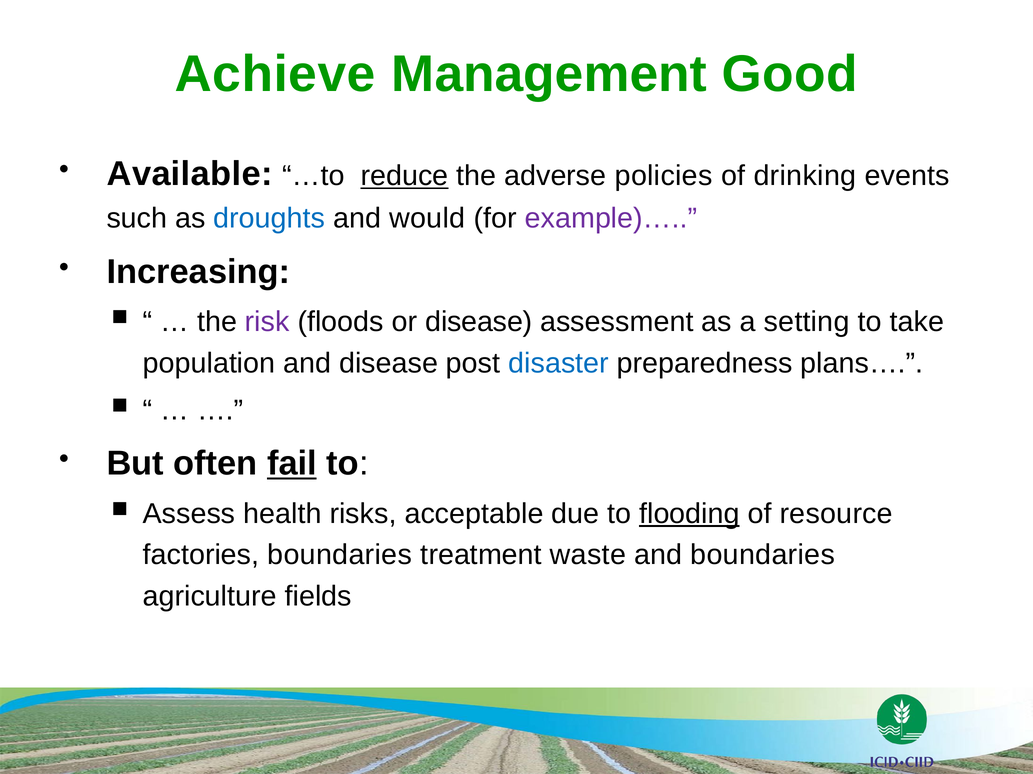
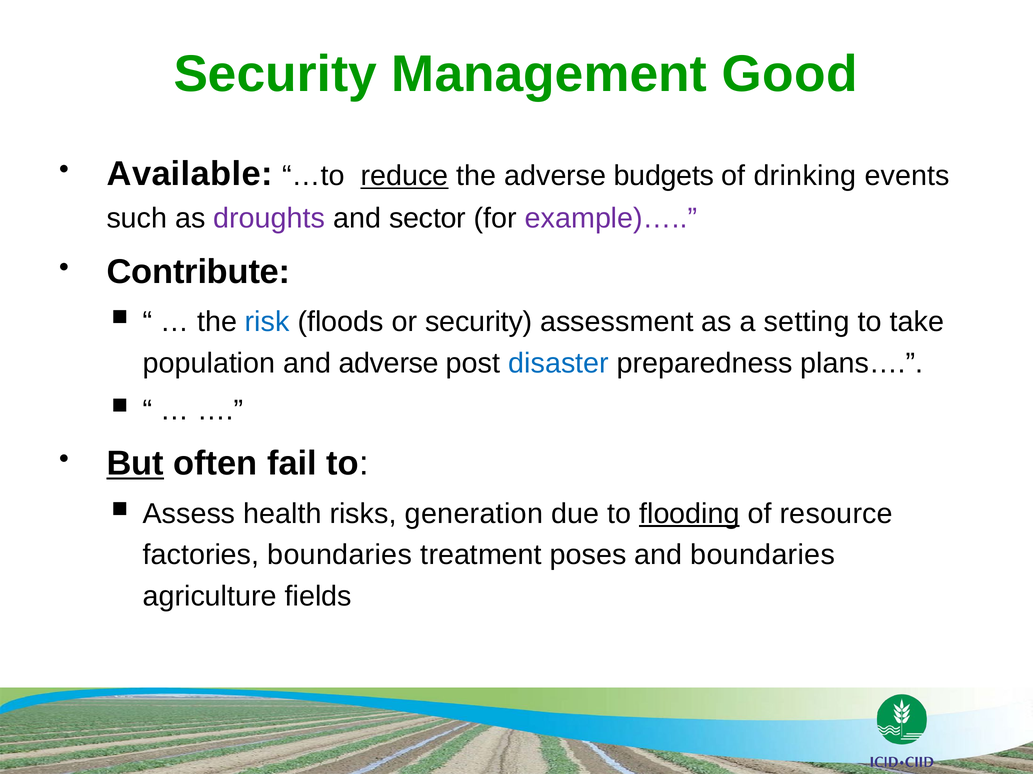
Achieve at (275, 74): Achieve -> Security
policies: policies -> budgets
droughts colour: blue -> purple
would: would -> sector
Increasing: Increasing -> Contribute
risk colour: purple -> blue
or disease: disease -> security
and disease: disease -> adverse
But underline: none -> present
fail underline: present -> none
acceptable: acceptable -> generation
waste: waste -> poses
